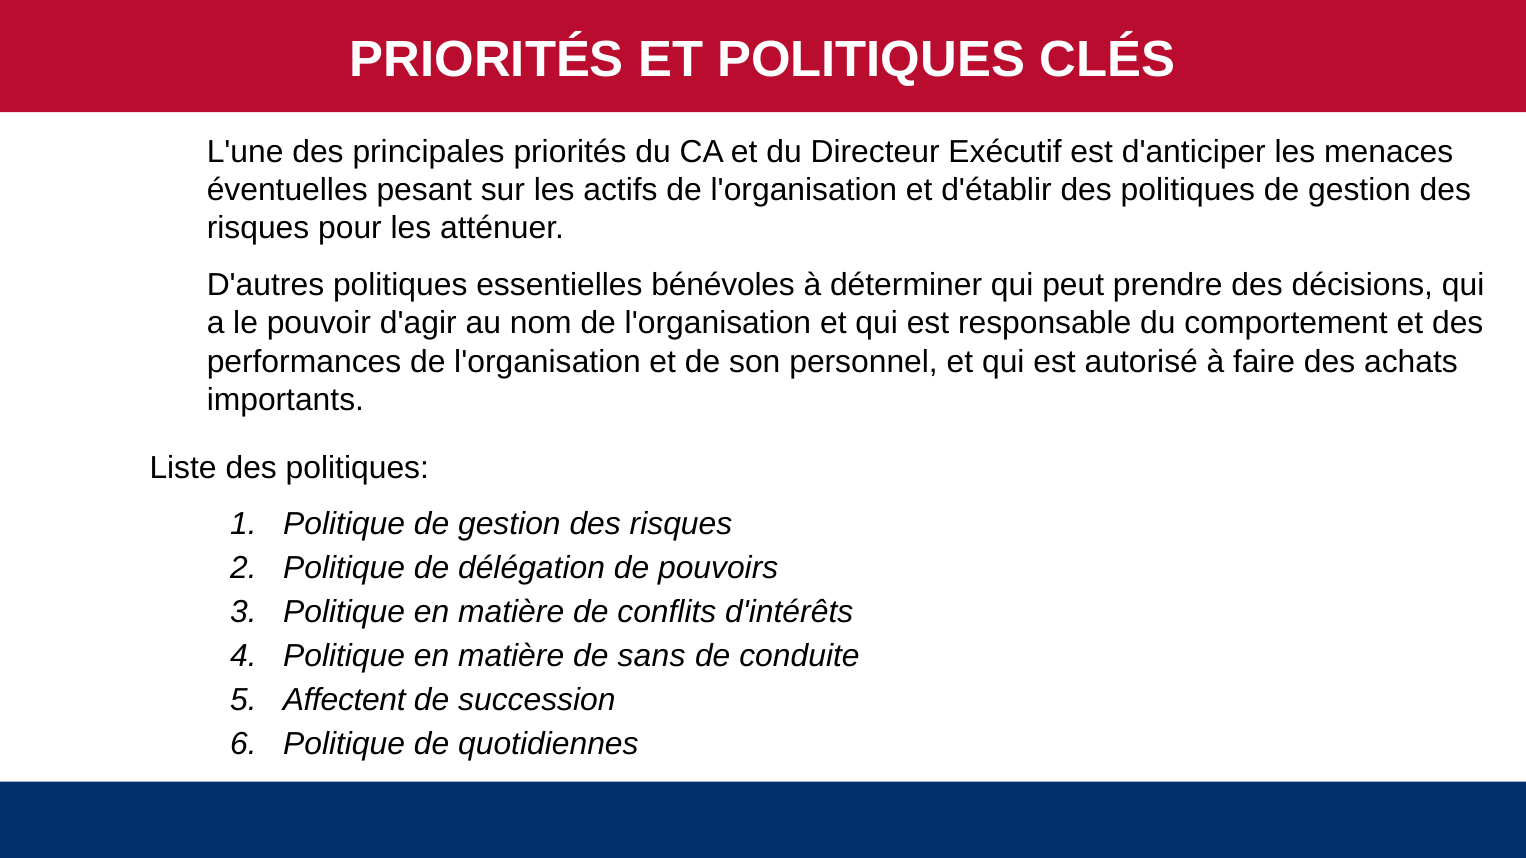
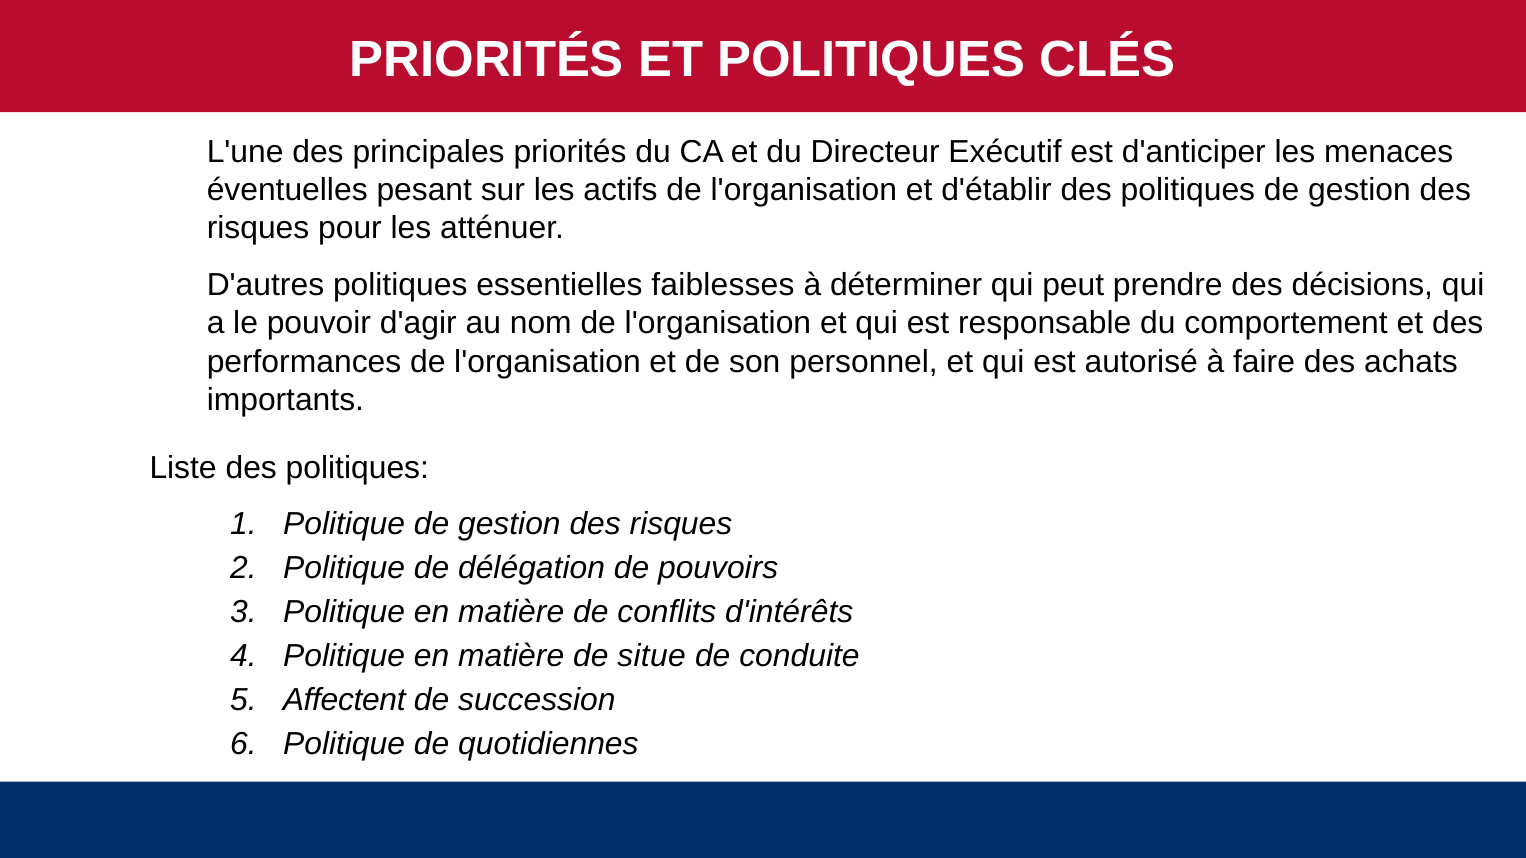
bénévoles: bénévoles -> faiblesses
sans: sans -> situe
